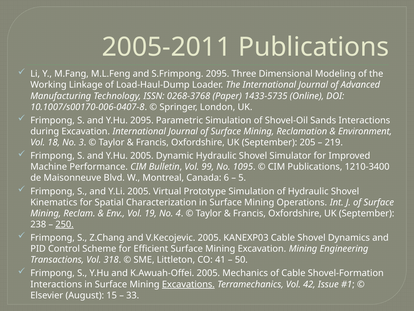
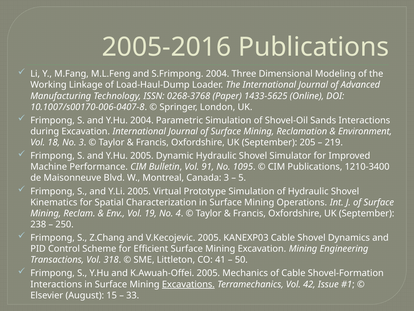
2005-2011: 2005-2011 -> 2005-2016
S.Frimpong 2095: 2095 -> 2004
1433-5735: 1433-5735 -> 1433-5625
Y.Hu 2095: 2095 -> 2004
99: 99 -> 91
Canada 6: 6 -> 3
250 underline: present -> none
